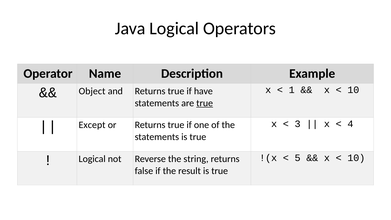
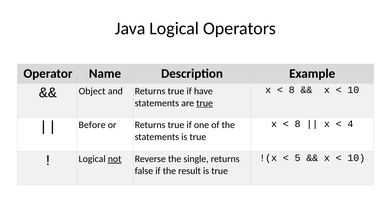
1 at (292, 90): 1 -> 8
3 at (298, 124): 3 -> 8
Except: Except -> Before
not underline: none -> present
string: string -> single
